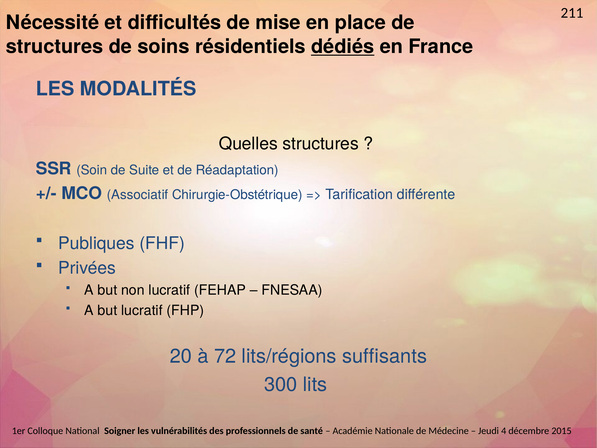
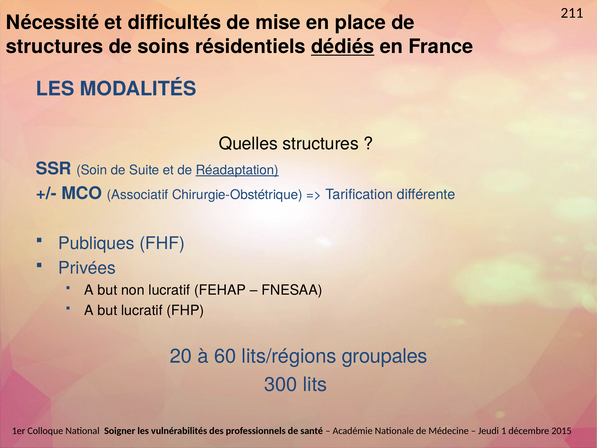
Réadaptation underline: none -> present
72: 72 -> 60
suffisants: suffisants -> groupales
4: 4 -> 1
